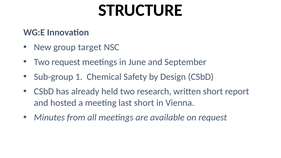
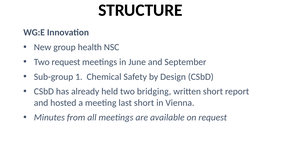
target: target -> health
research: research -> bridging
